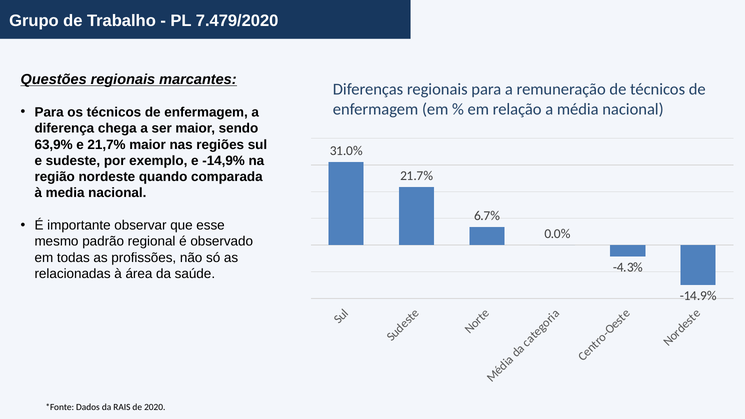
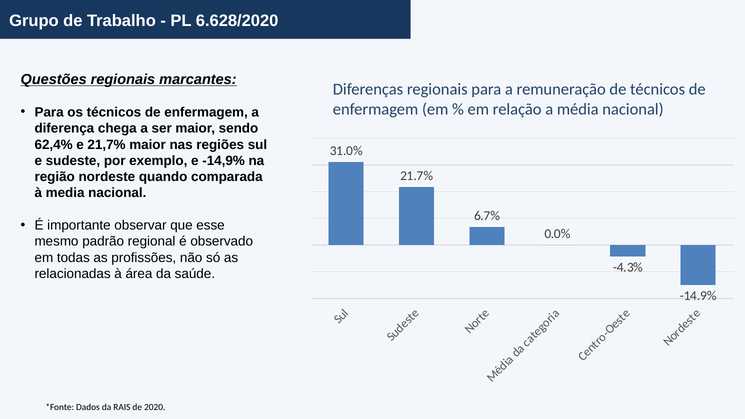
7.479/2020: 7.479/2020 -> 6.628/2020
63,9%: 63,9% -> 62,4%
